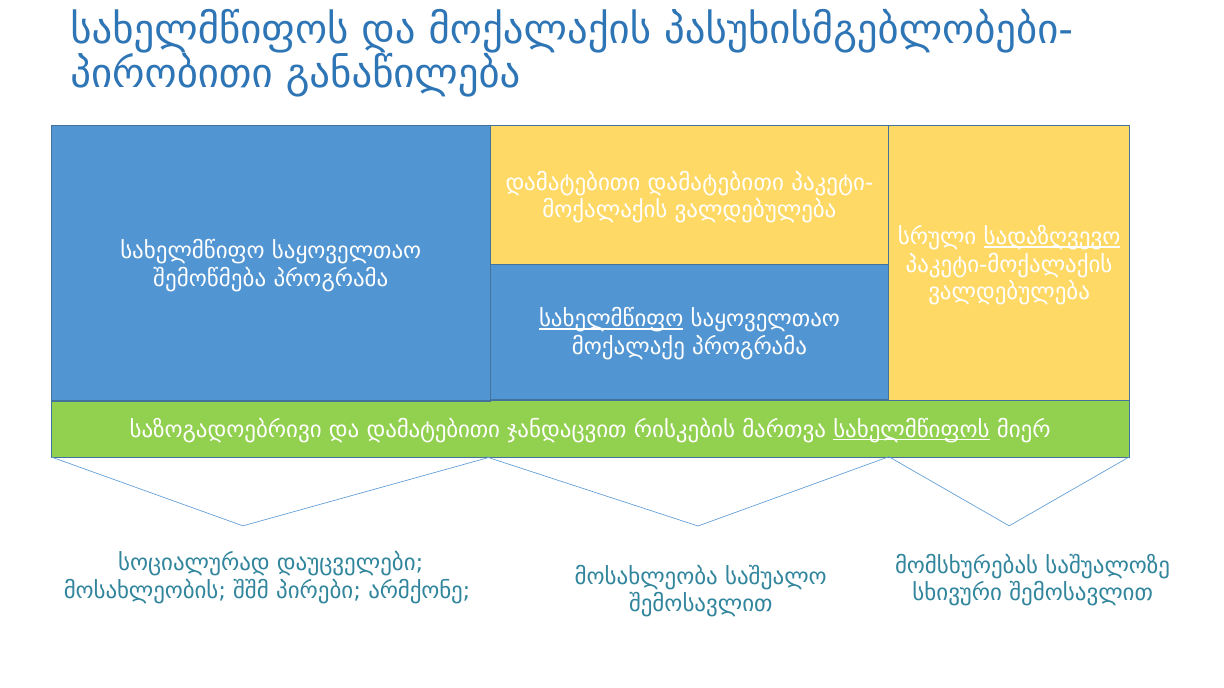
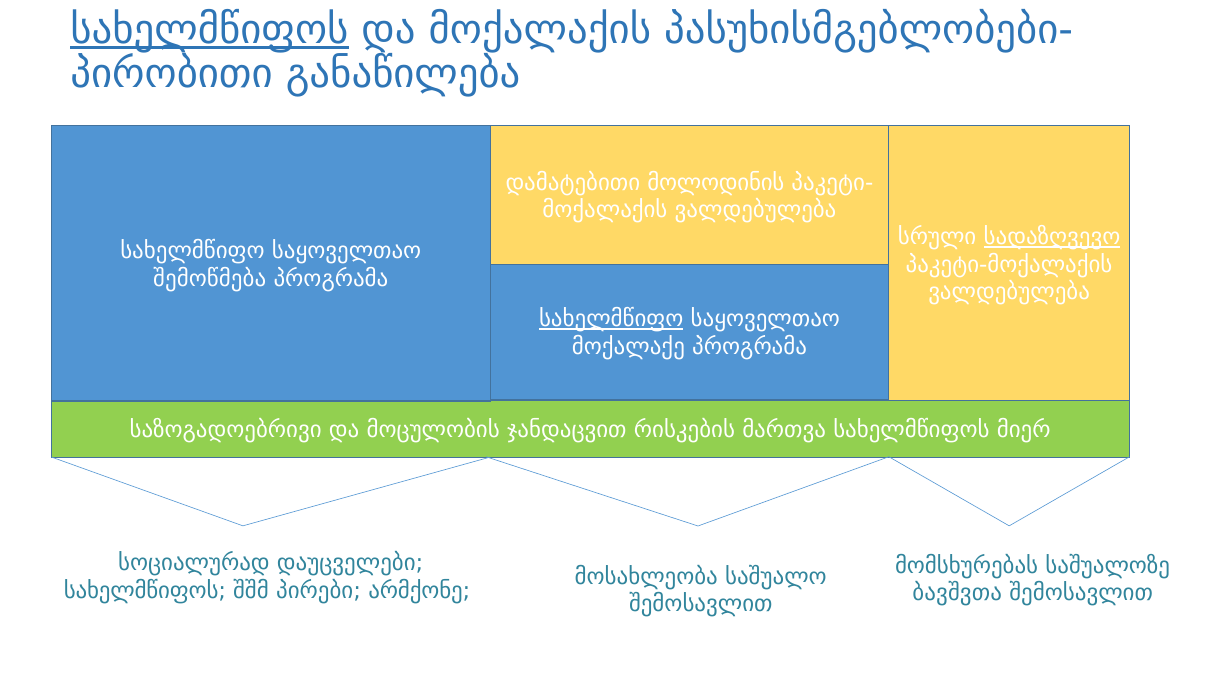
სახელმწიფოს at (209, 30) underline: none -> present
დამატებითი დამატებითი: დამატებითი -> მოლოდინის
და დამატებითი: დამატებითი -> მოცულობის
სახელმწიფოს at (911, 430) underline: present -> none
მოსახლეობის at (145, 591): მოსახლეობის -> სახელმწიფოს
სხივური: სხივური -> ბავშვთა
